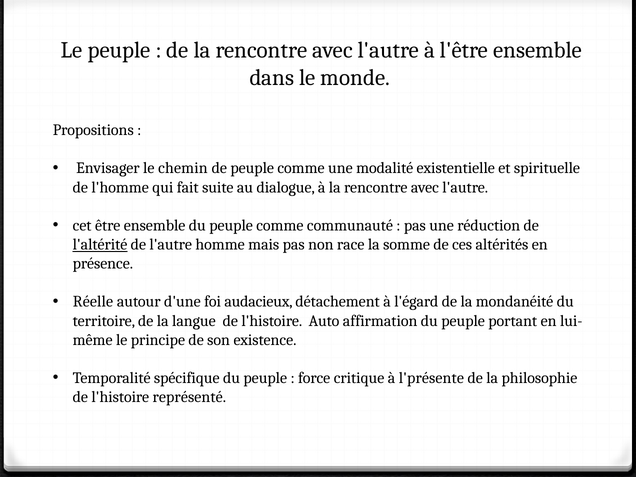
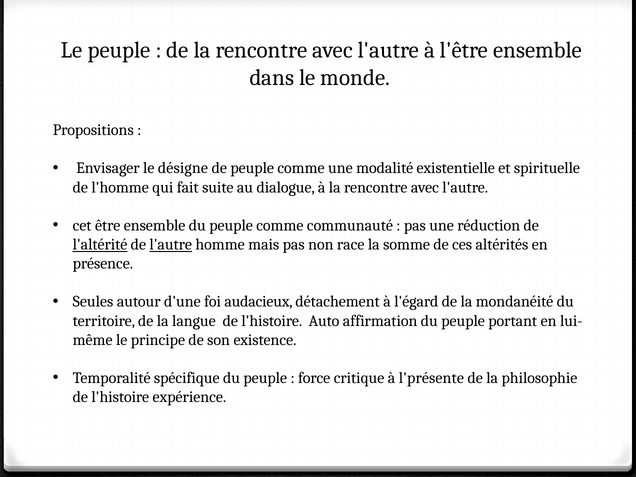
chemin: chemin -> désigne
l'autre at (171, 244) underline: none -> present
Réelle: Réelle -> Seules
représenté: représenté -> expérience
